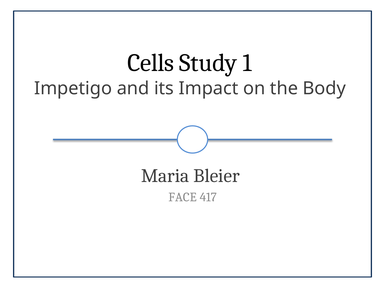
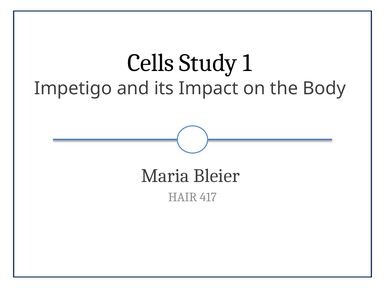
FACE: FACE -> HAIR
